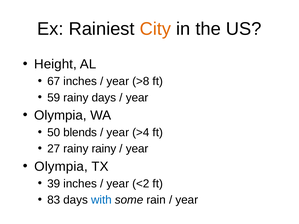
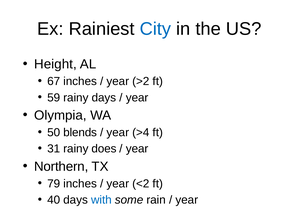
City colour: orange -> blue
>8: >8 -> >2
27: 27 -> 31
rainy rainy: rainy -> does
Olympia at (61, 167): Olympia -> Northern
39: 39 -> 79
83: 83 -> 40
